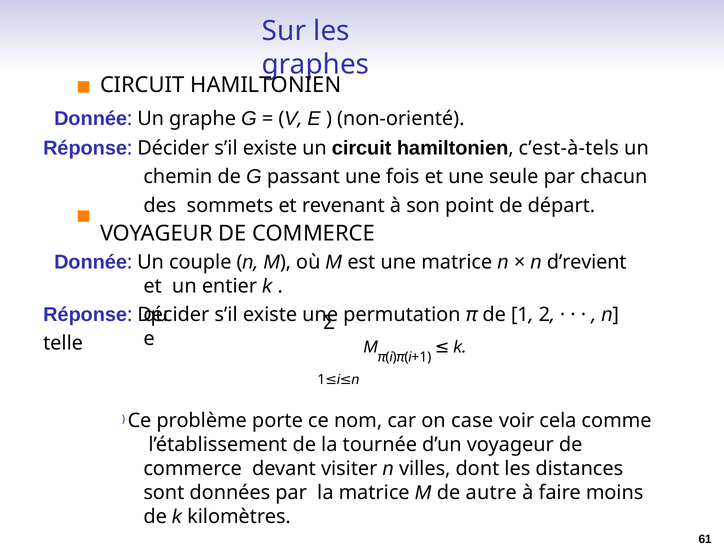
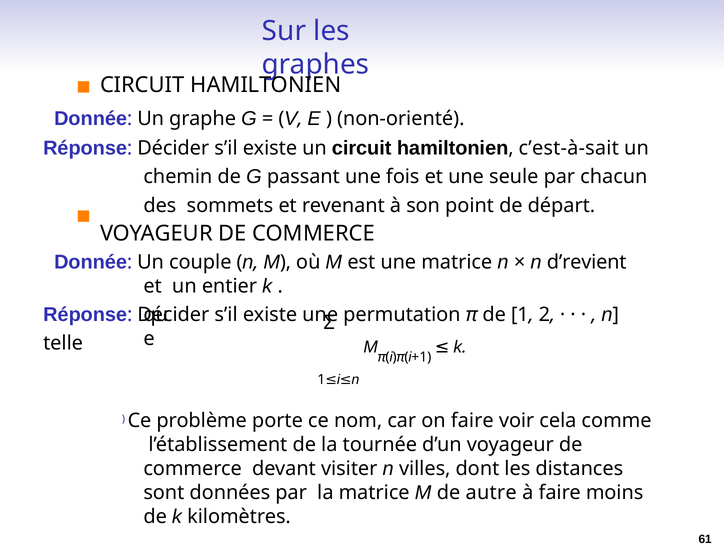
c’est-à-tels: c’est-à-tels -> c’est-à-sait
on case: case -> faire
